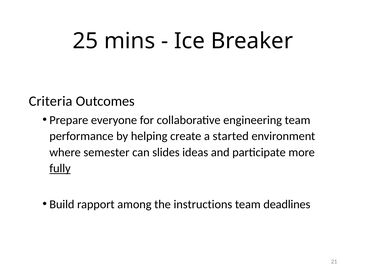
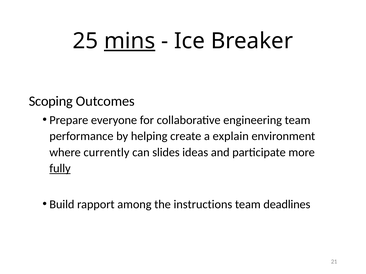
mins underline: none -> present
Criteria: Criteria -> Scoping
started: started -> explain
semester: semester -> currently
